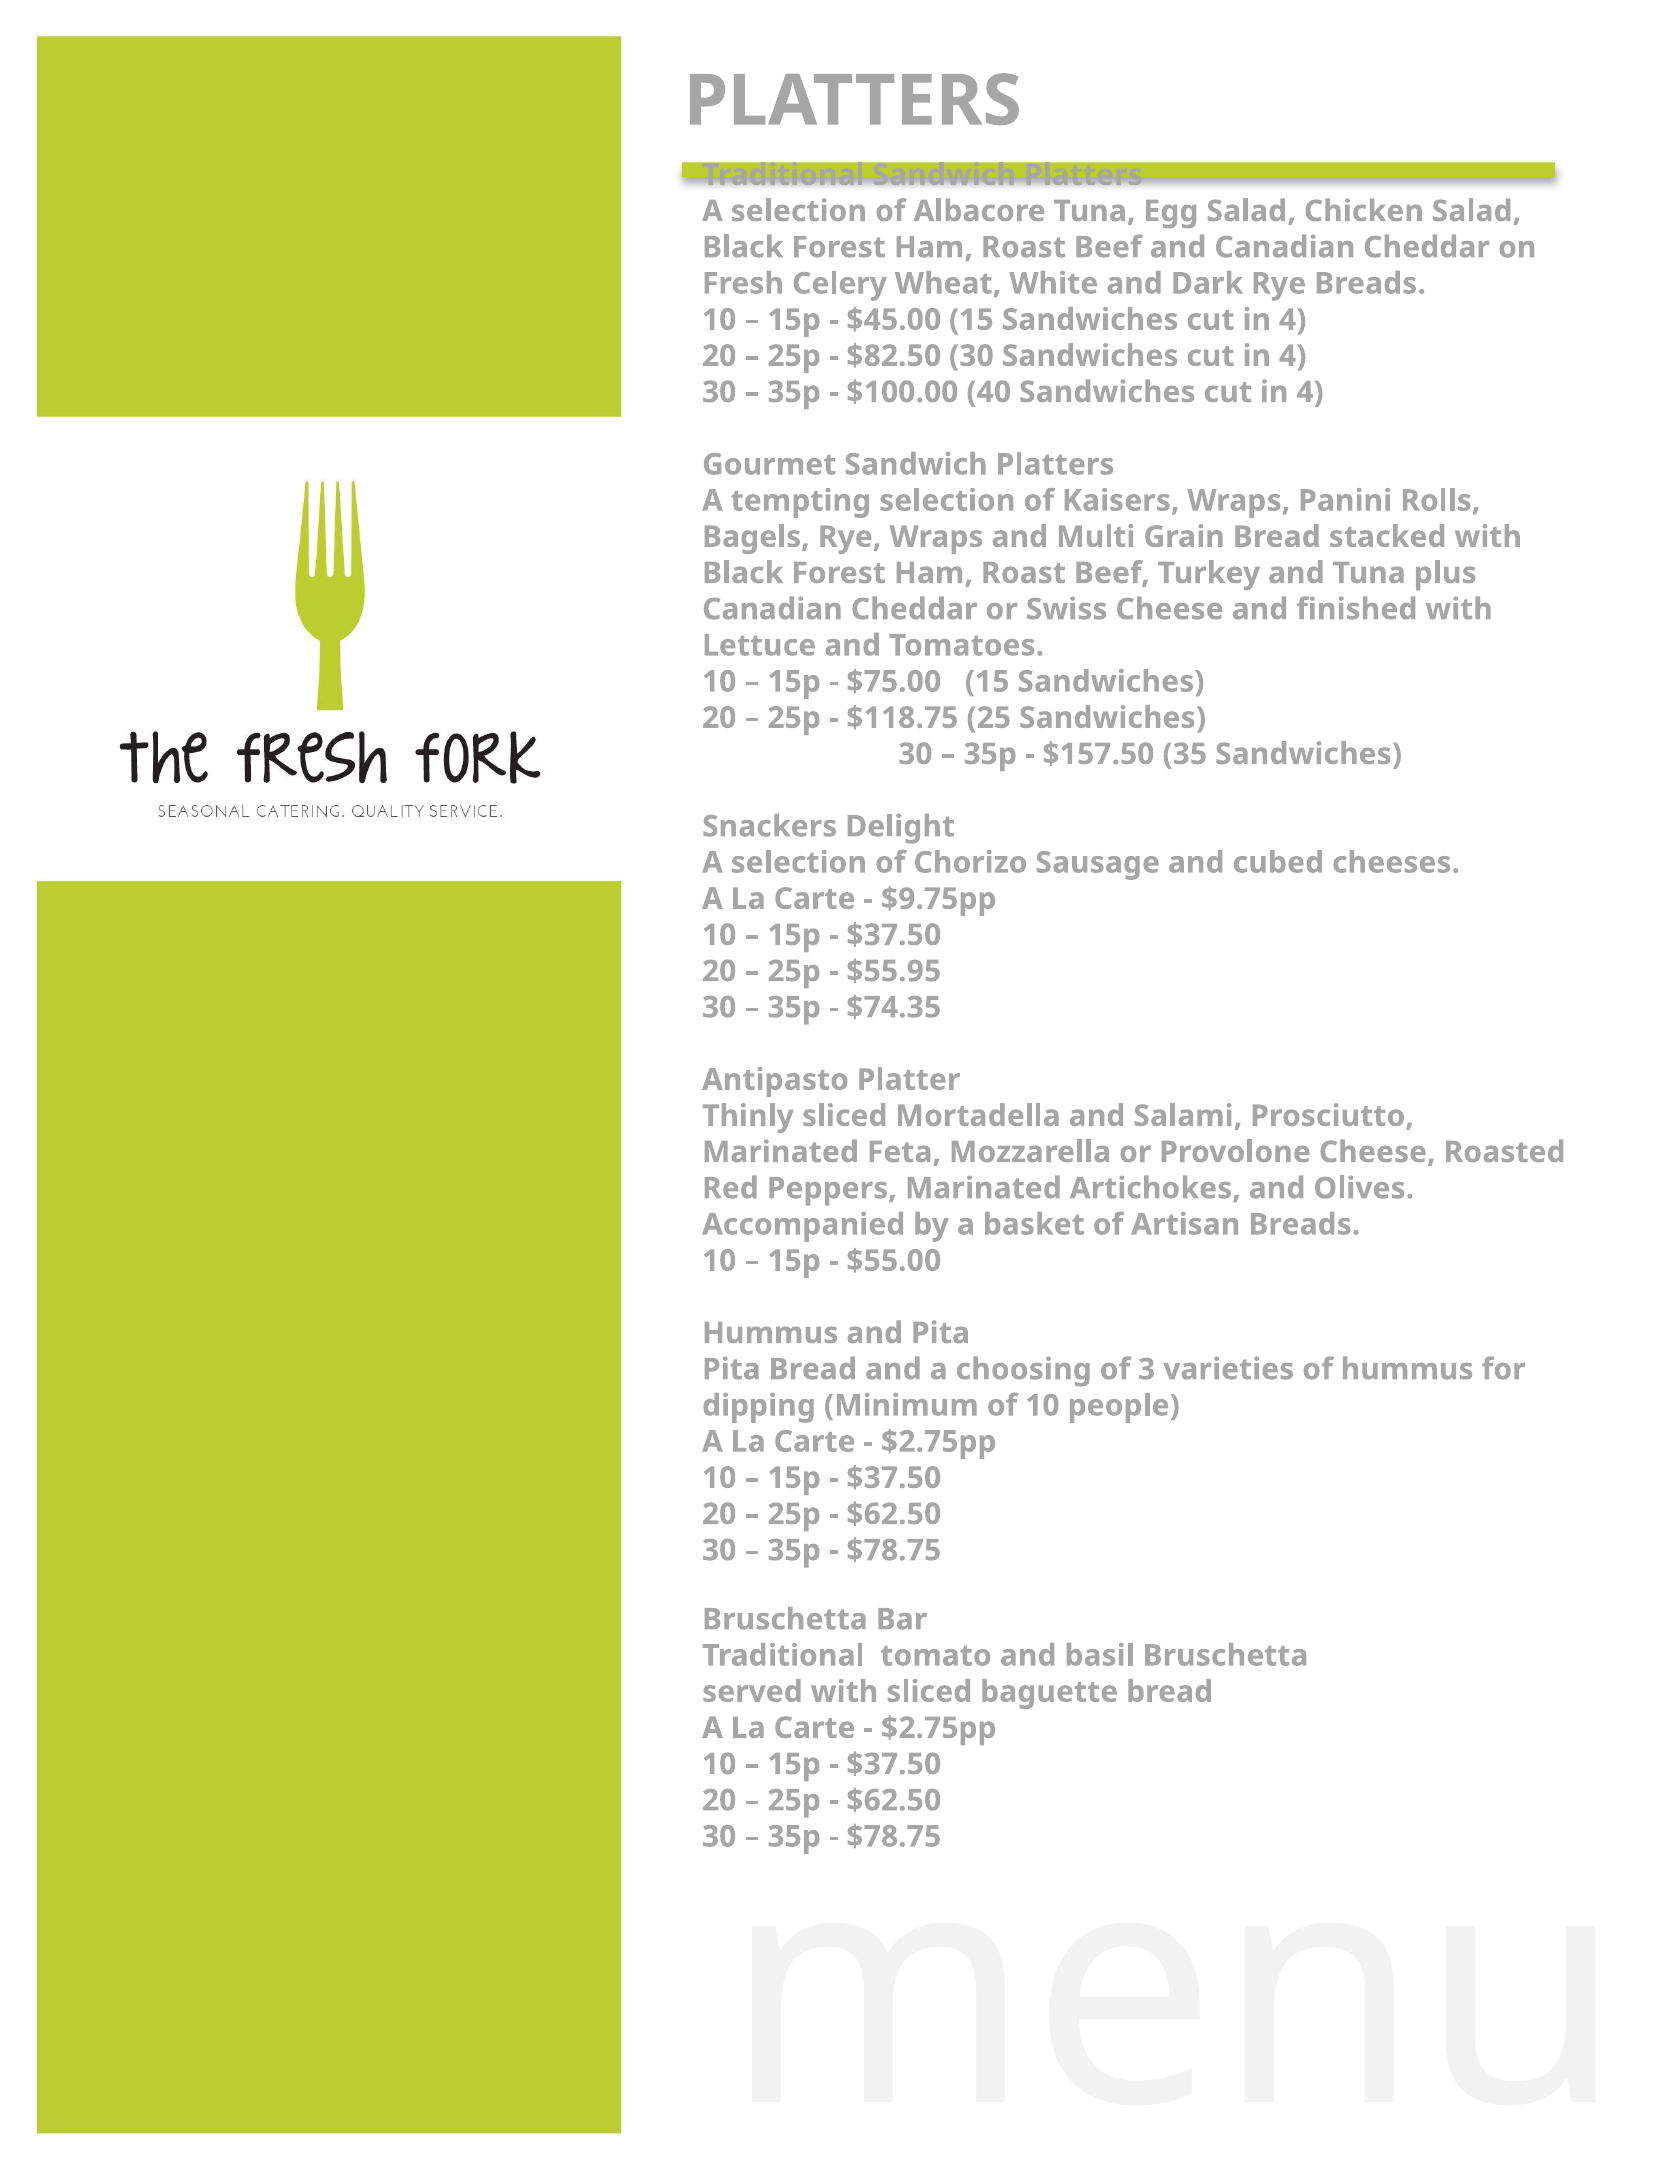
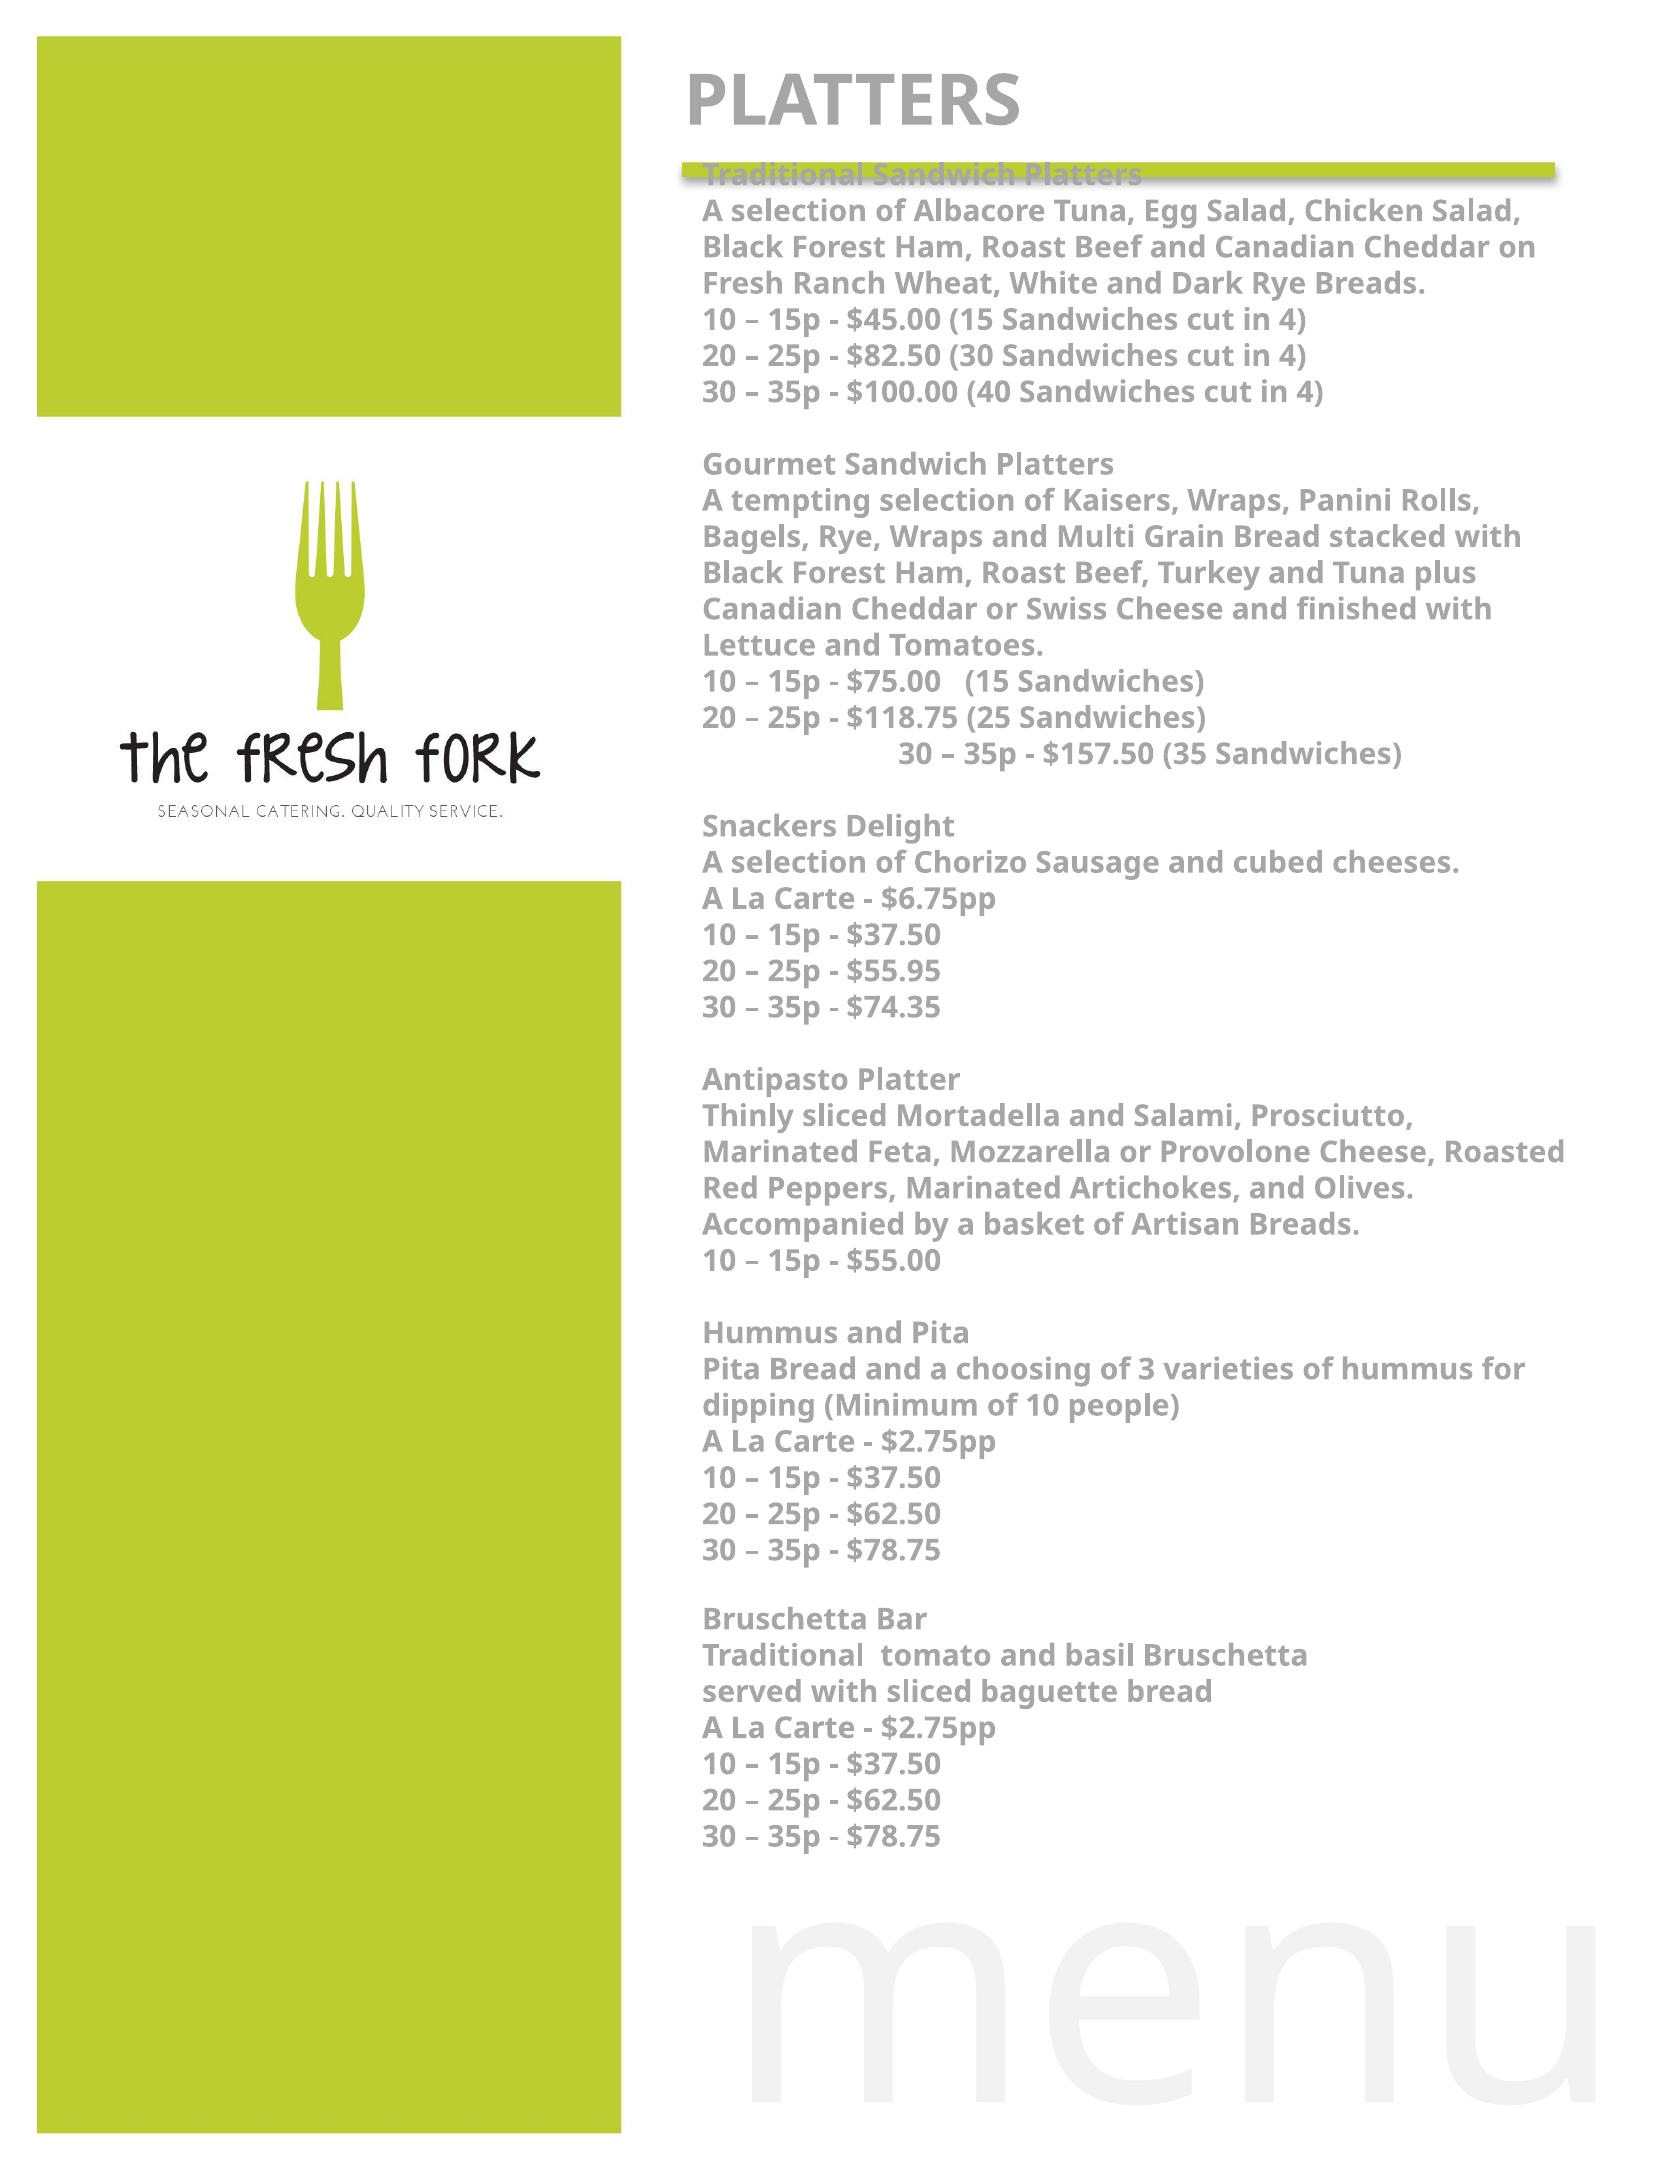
Celery: Celery -> Ranch
$9.75pp: $9.75pp -> $6.75pp
